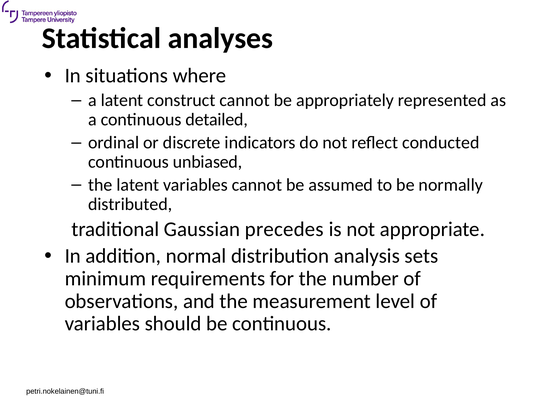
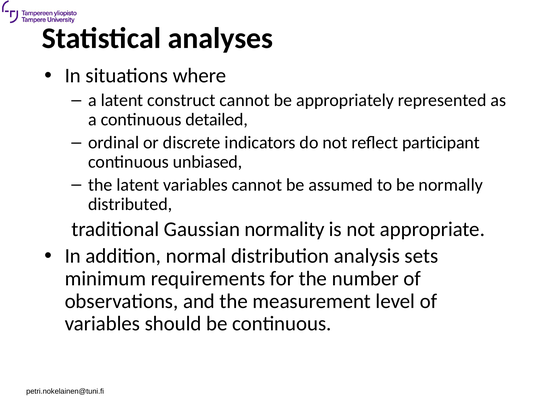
conducted: conducted -> participant
precedes: precedes -> normality
